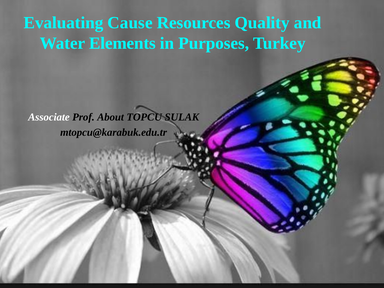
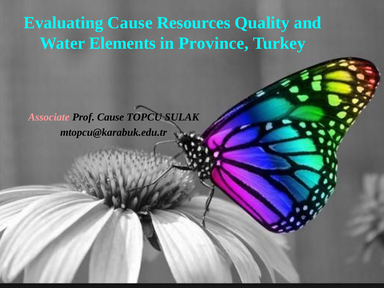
Purposes: Purposes -> Province
Associate colour: white -> pink
Prof About: About -> Cause
